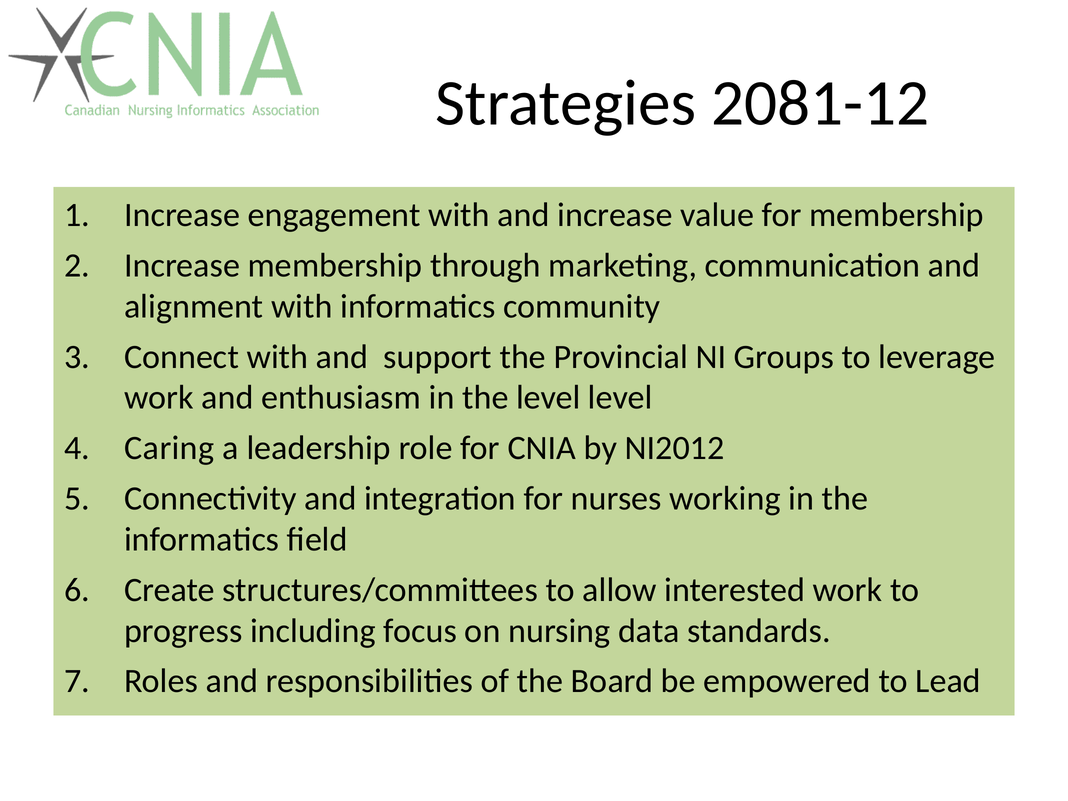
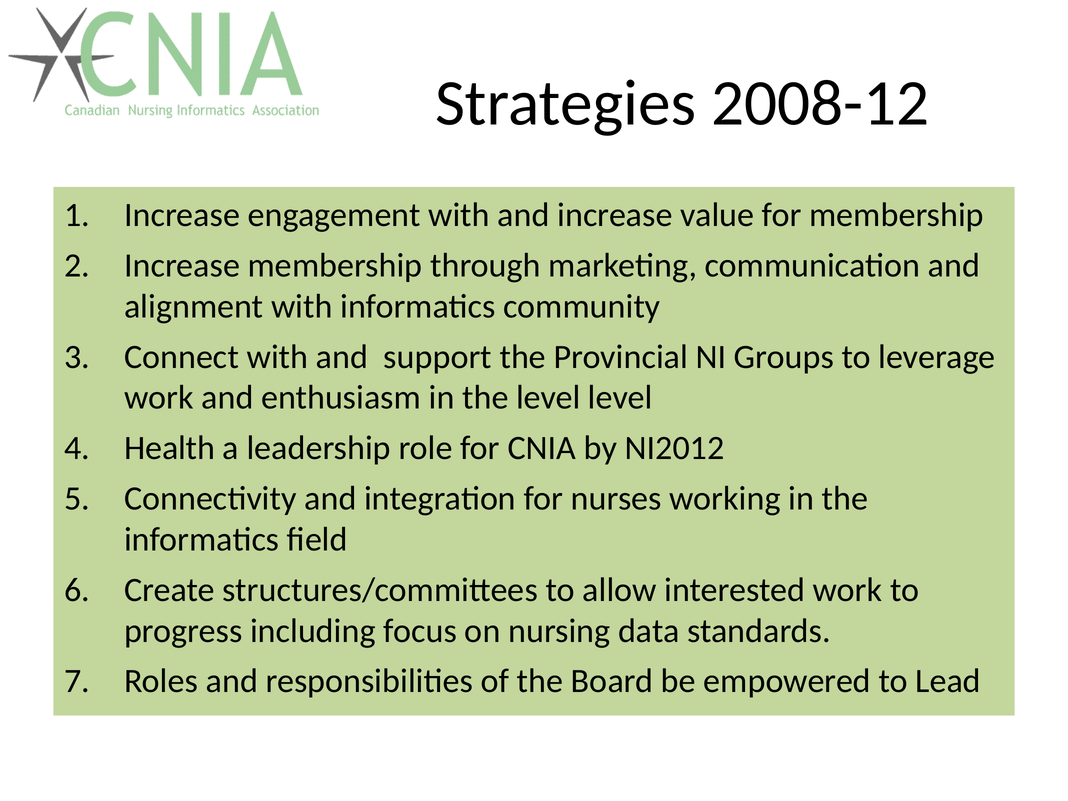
2081-12: 2081-12 -> 2008-12
Caring: Caring -> Health
